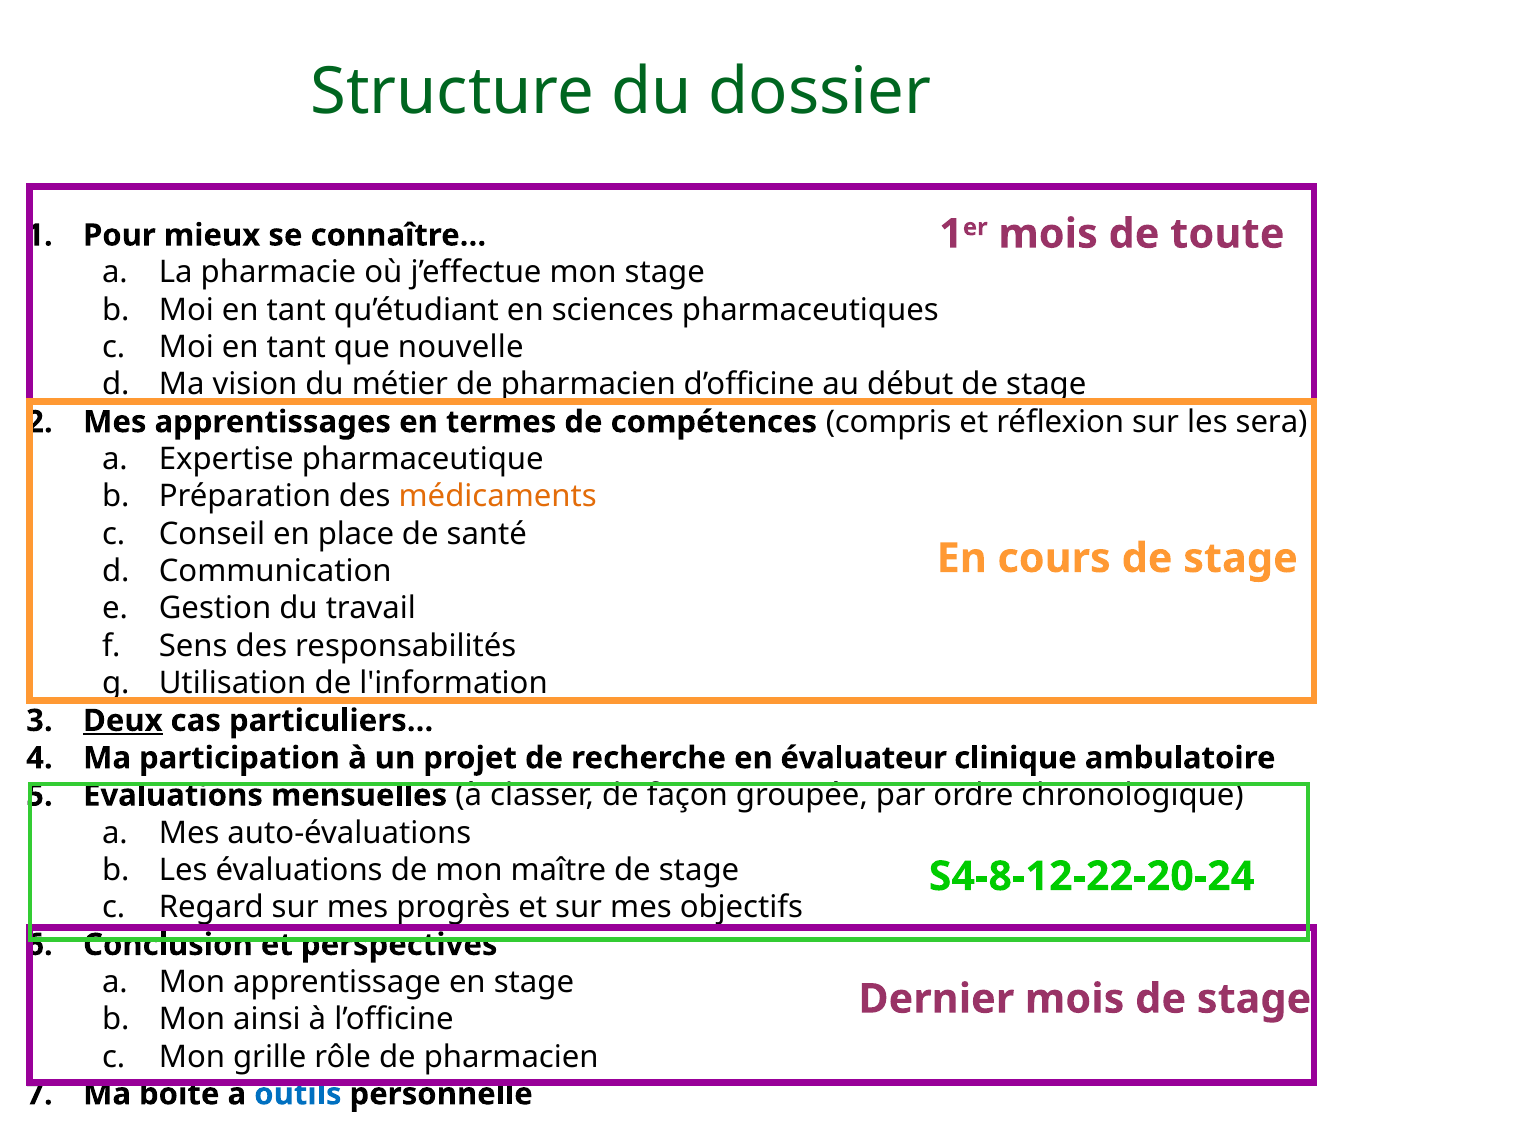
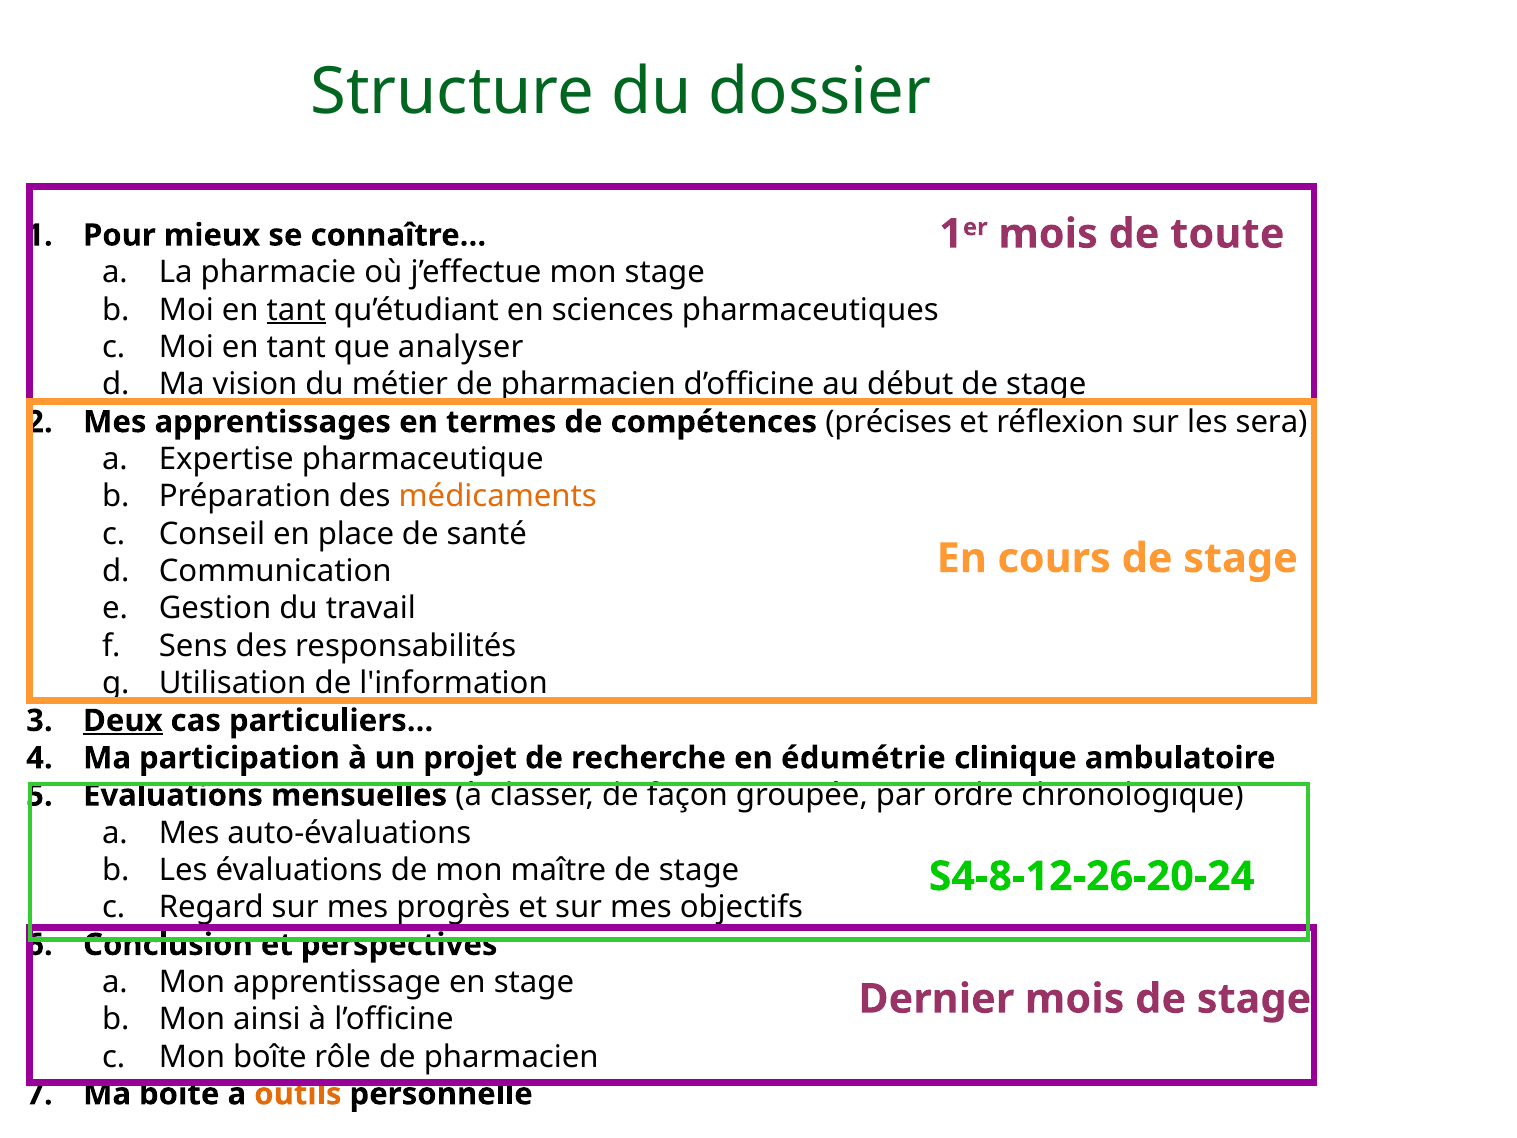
tant at (296, 310) underline: none -> present
nouvelle: nouvelle -> analyser
compris: compris -> précises
évaluateur: évaluateur -> édumétrie
S4-8-12-22-20-24: S4-8-12-22-20-24 -> S4-8-12-26-20-24
Mon grille: grille -> boîte
outils colour: blue -> orange
